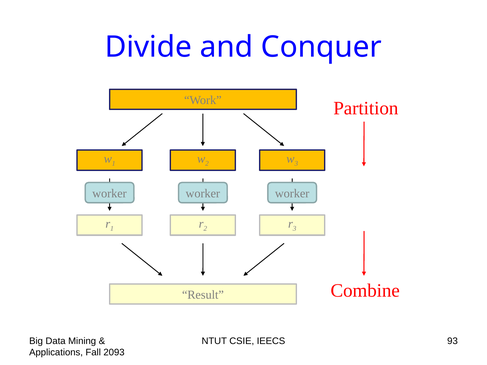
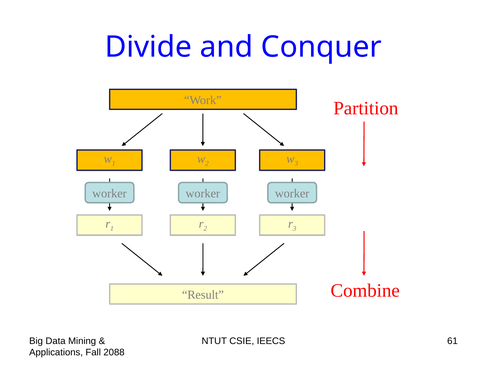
93: 93 -> 61
2093: 2093 -> 2088
